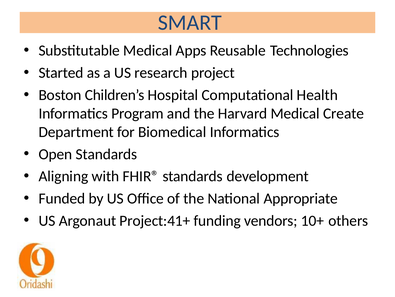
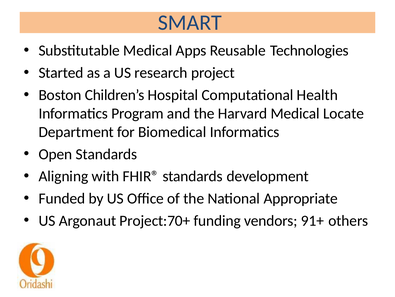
Create: Create -> Locate
Project:41+: Project:41+ -> Project:70+
10+: 10+ -> 91+
